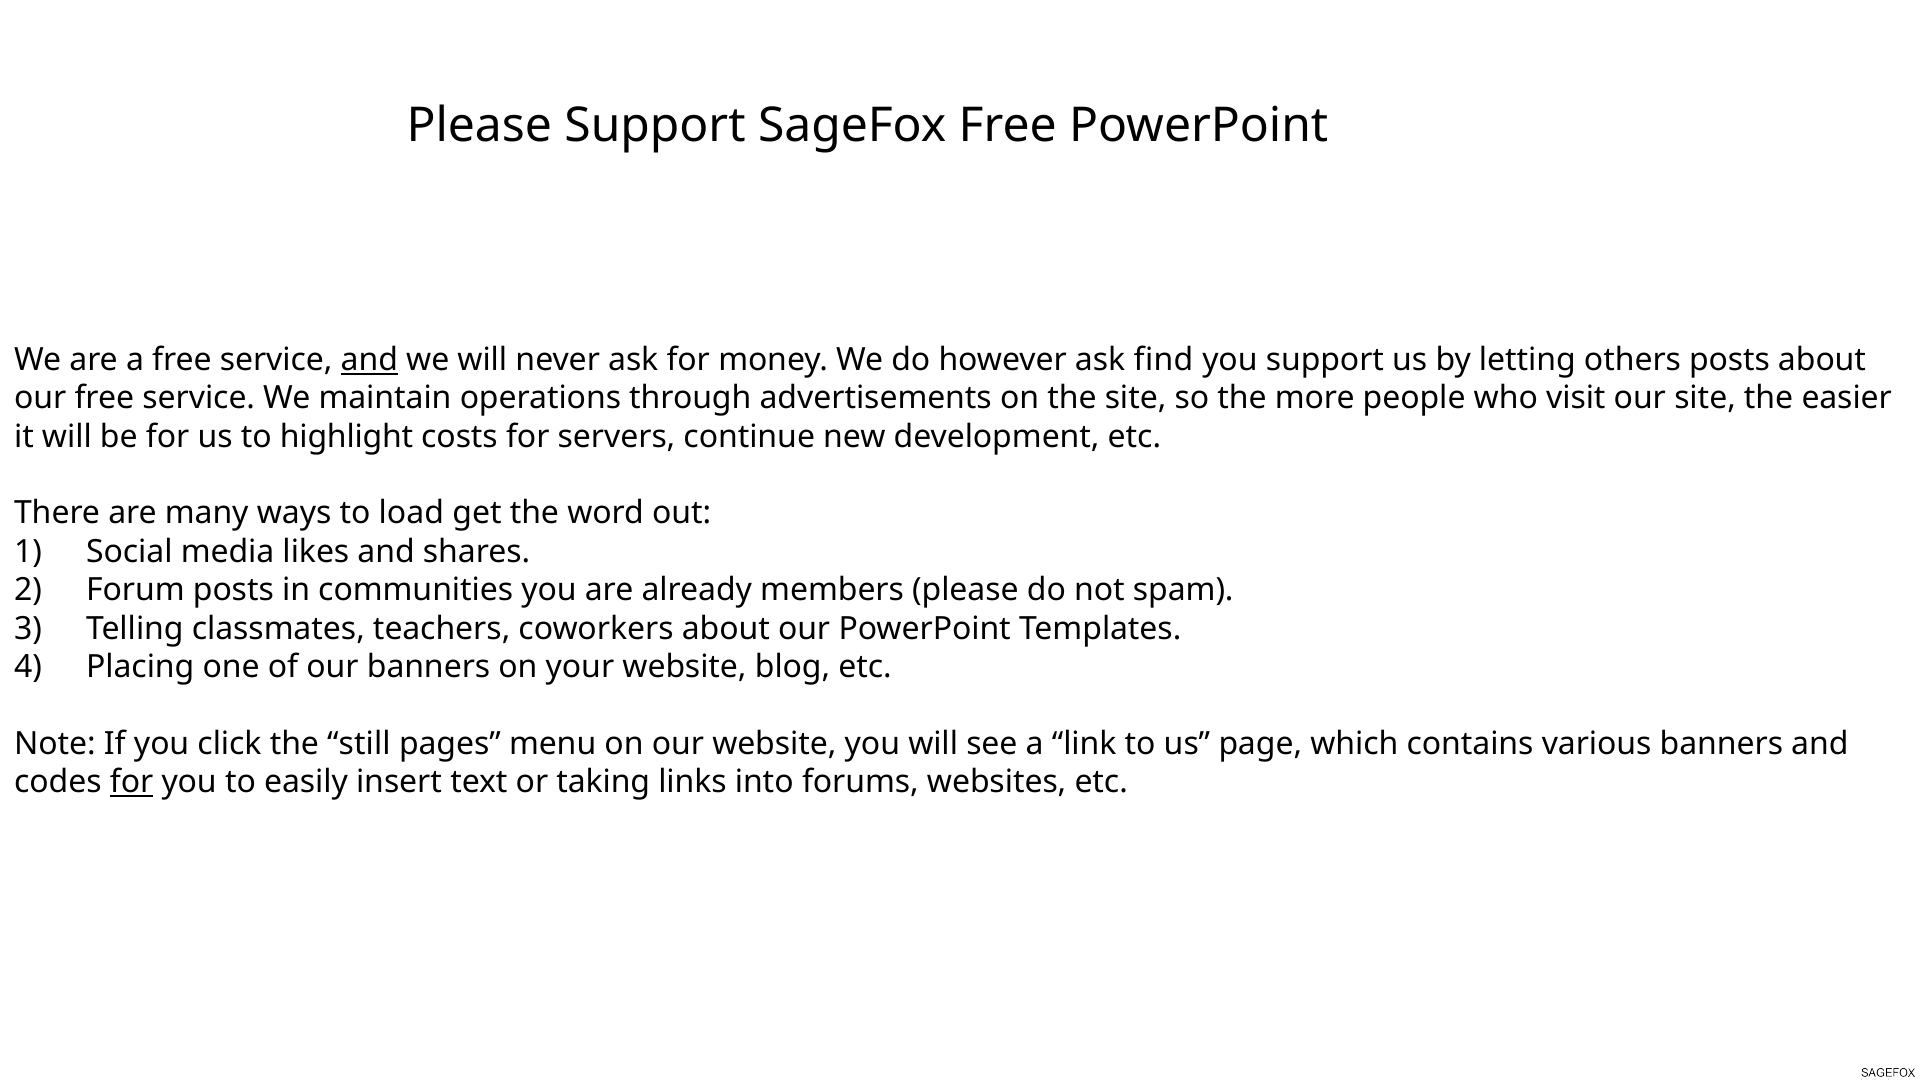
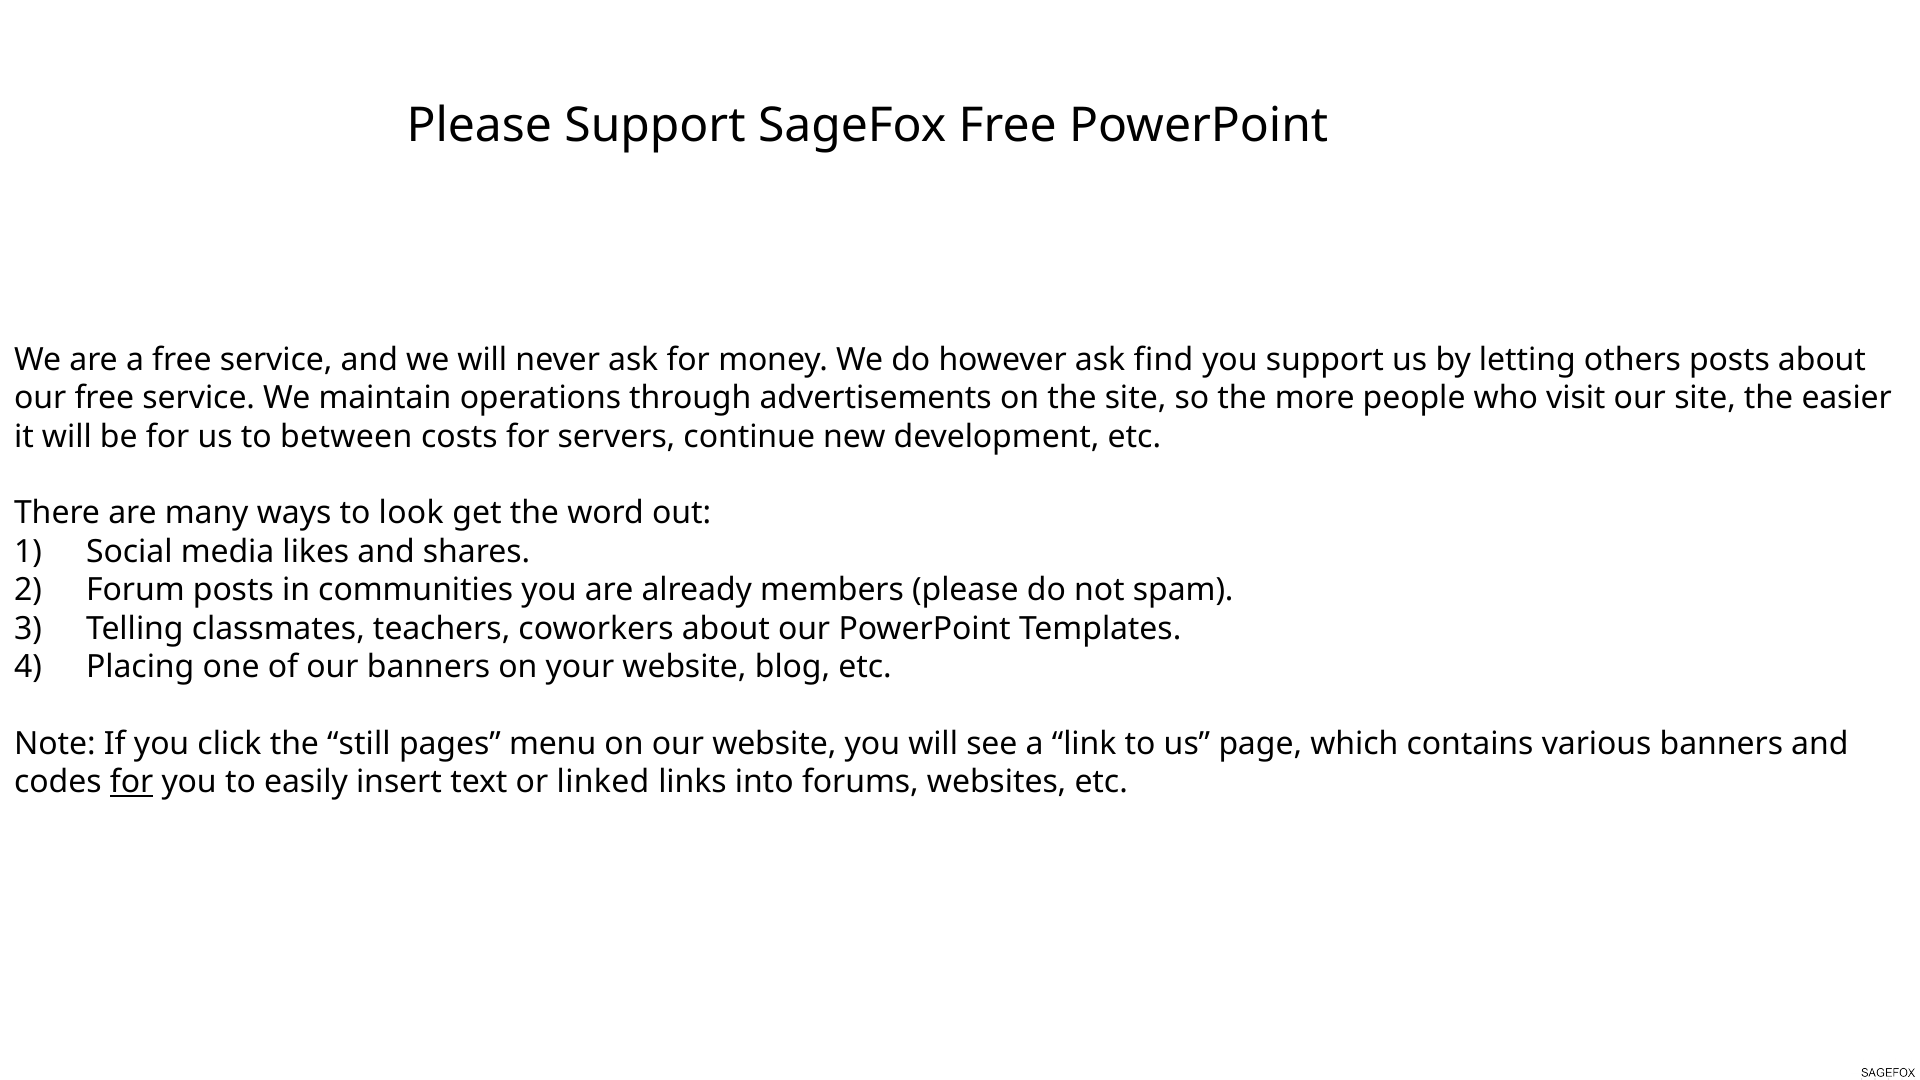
and at (369, 360) underline: present -> none
highlight: highlight -> between
load: load -> look
taking: taking -> linked
